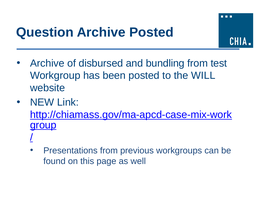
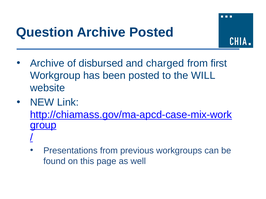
bundling: bundling -> charged
test: test -> first
